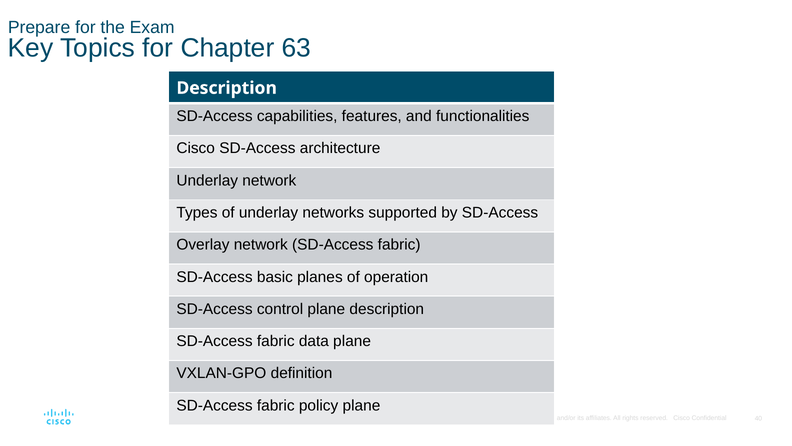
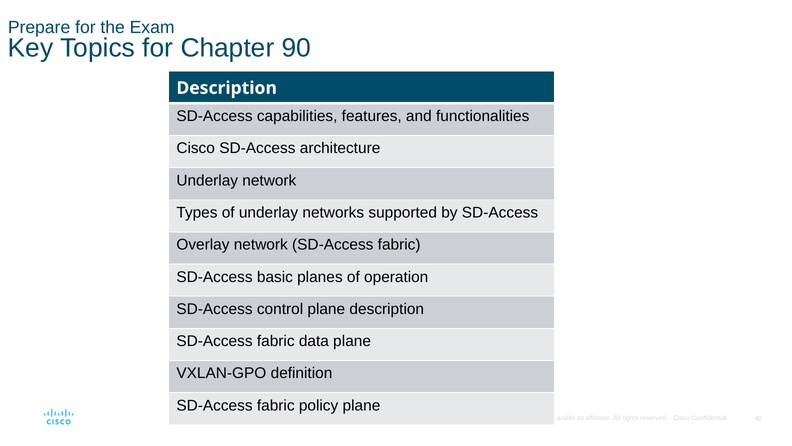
63: 63 -> 90
